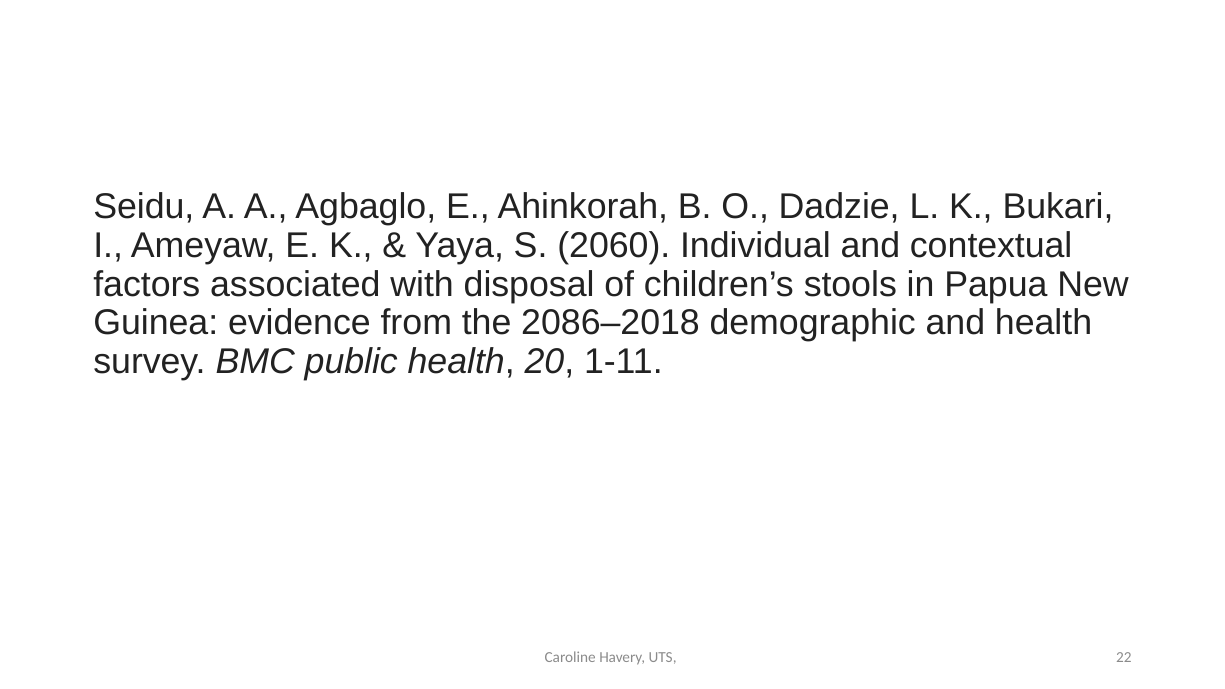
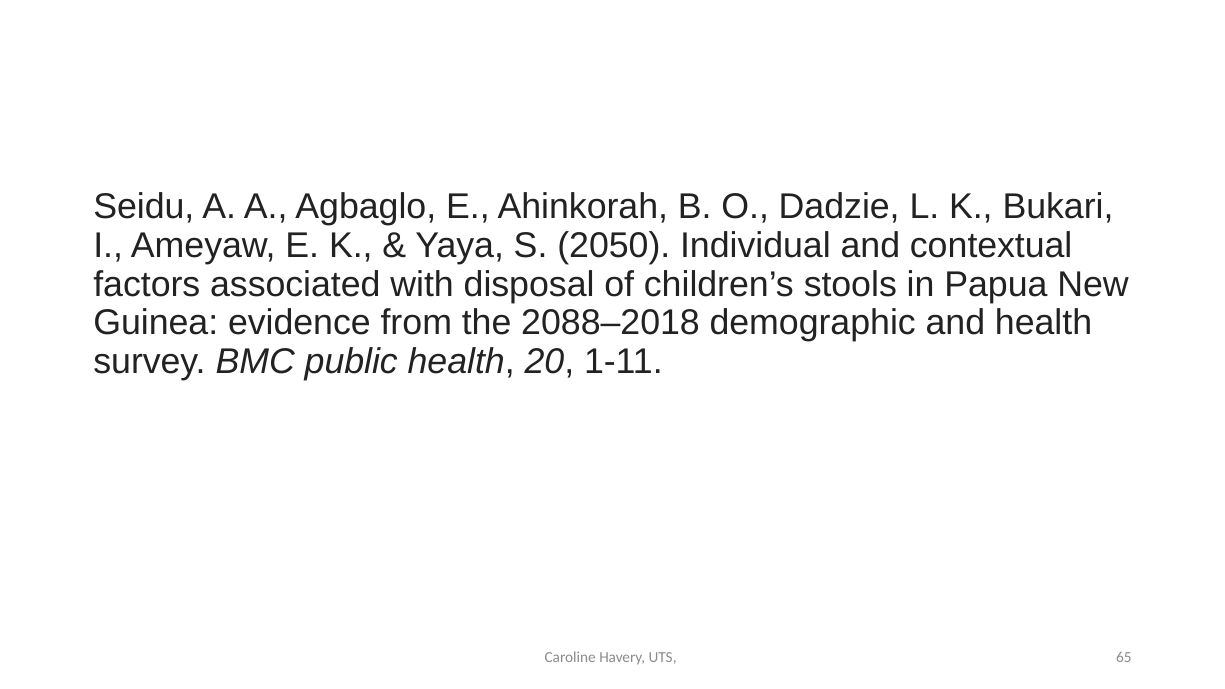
2060: 2060 -> 2050
2086–2018: 2086–2018 -> 2088–2018
22: 22 -> 65
